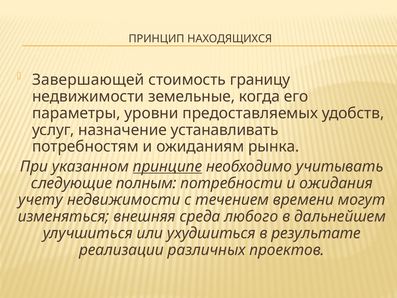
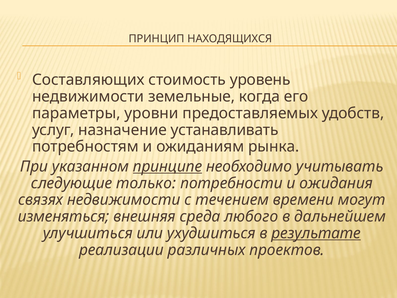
Завершающей: Завершающей -> Составляющих
границу: границу -> уровень
полным: полным -> только
учету: учету -> связях
результате underline: none -> present
